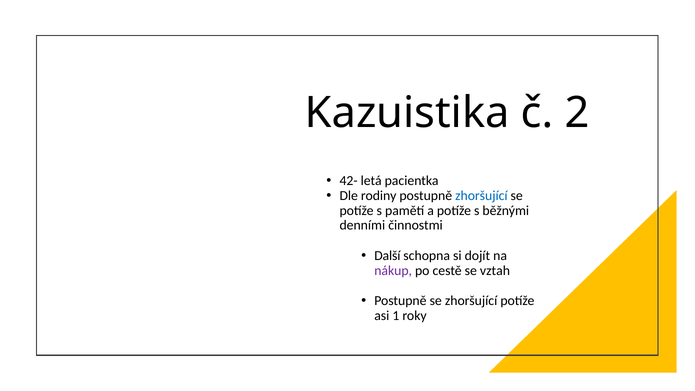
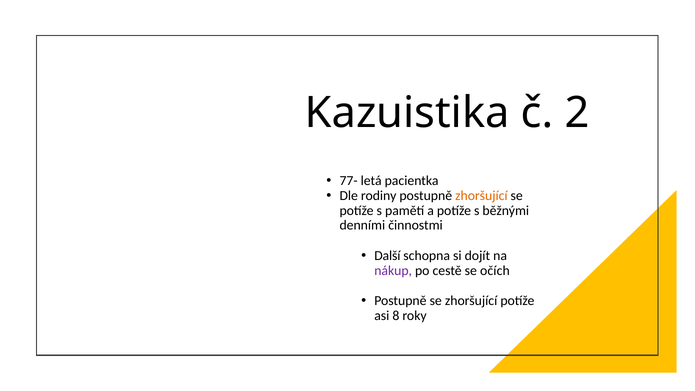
42-: 42- -> 77-
zhoršující at (481, 196) colour: blue -> orange
vztah: vztah -> očích
1: 1 -> 8
